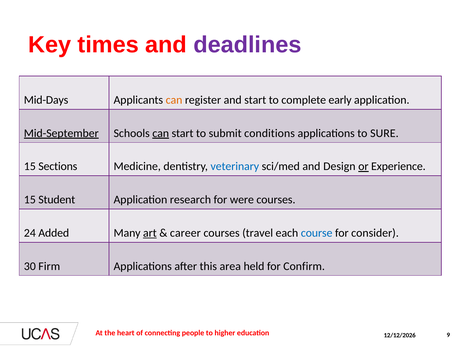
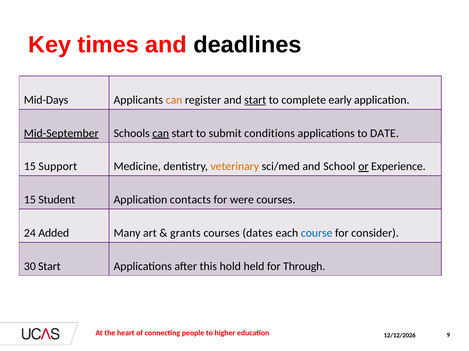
deadlines colour: purple -> black
start at (255, 100) underline: none -> present
SURE: SURE -> DATE
Sections: Sections -> Support
veterinary colour: blue -> orange
Design: Design -> School
research: research -> contacts
art underline: present -> none
career: career -> grants
travel: travel -> dates
30 Firm: Firm -> Start
area: area -> hold
Confirm: Confirm -> Through
